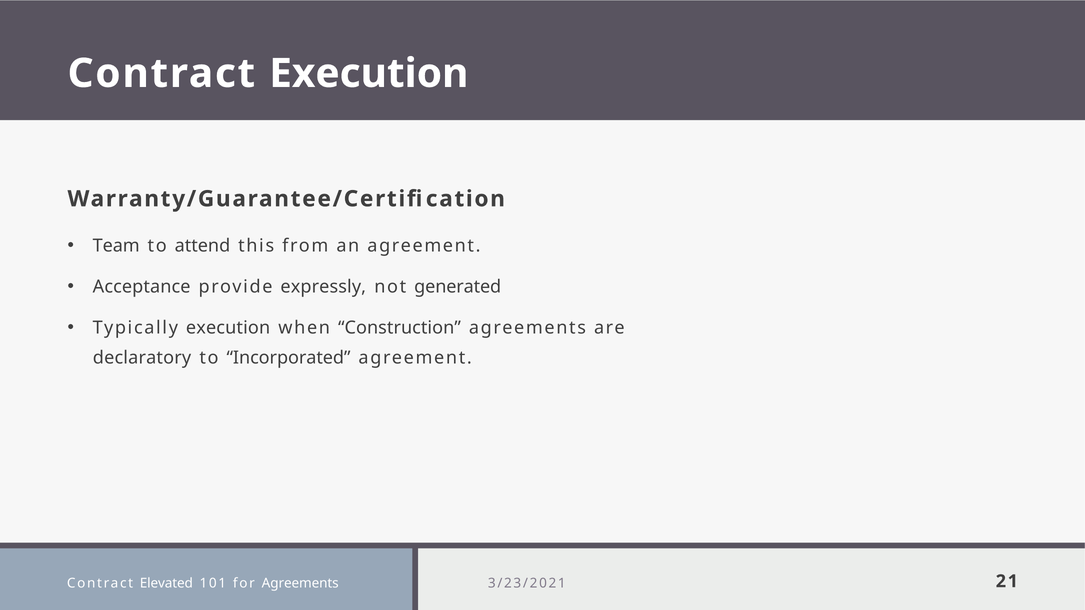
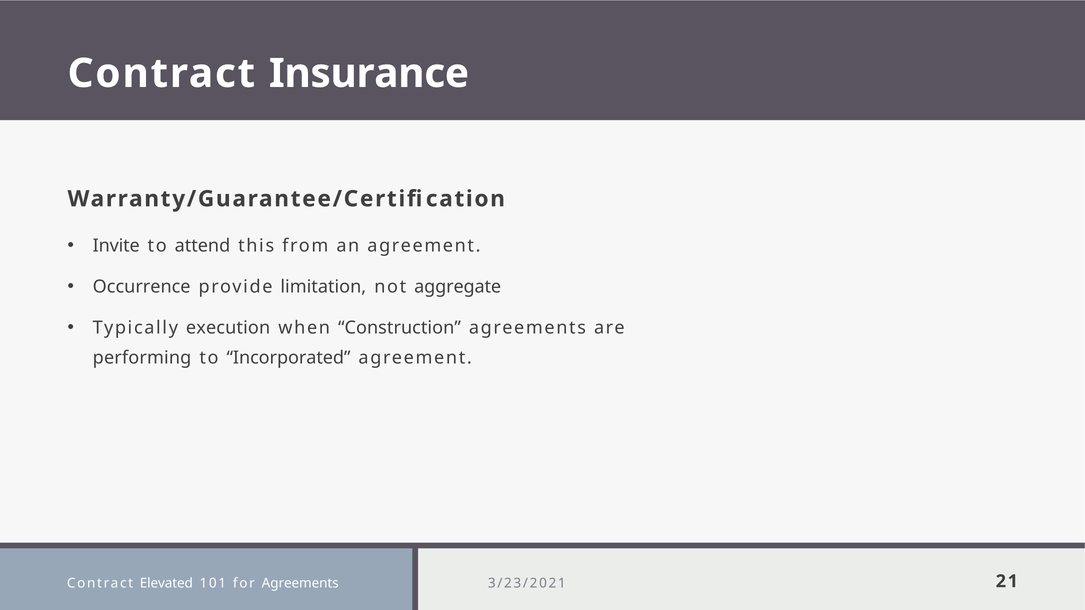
Contract Execution: Execution -> Insurance
Team: Team -> Invite
Acceptance: Acceptance -> Occurrence
expressly: expressly -> limitation
generated: generated -> aggregate
declaratory: declaratory -> performing
